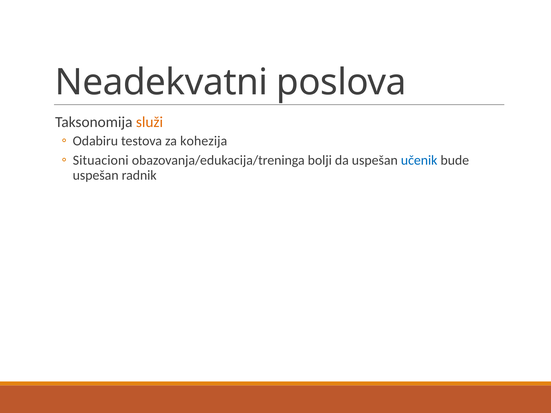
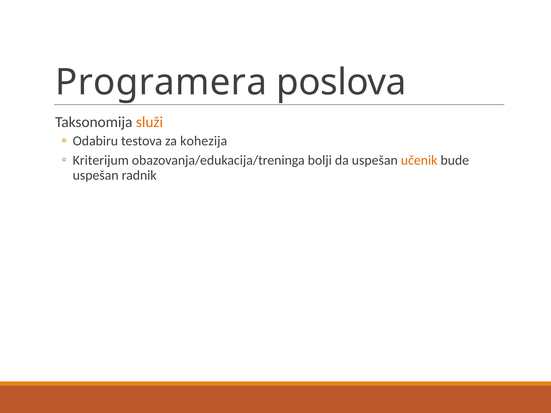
Neadekvatni: Neadekvatni -> Programera
Situacioni: Situacioni -> Kriterijum
učenik colour: blue -> orange
